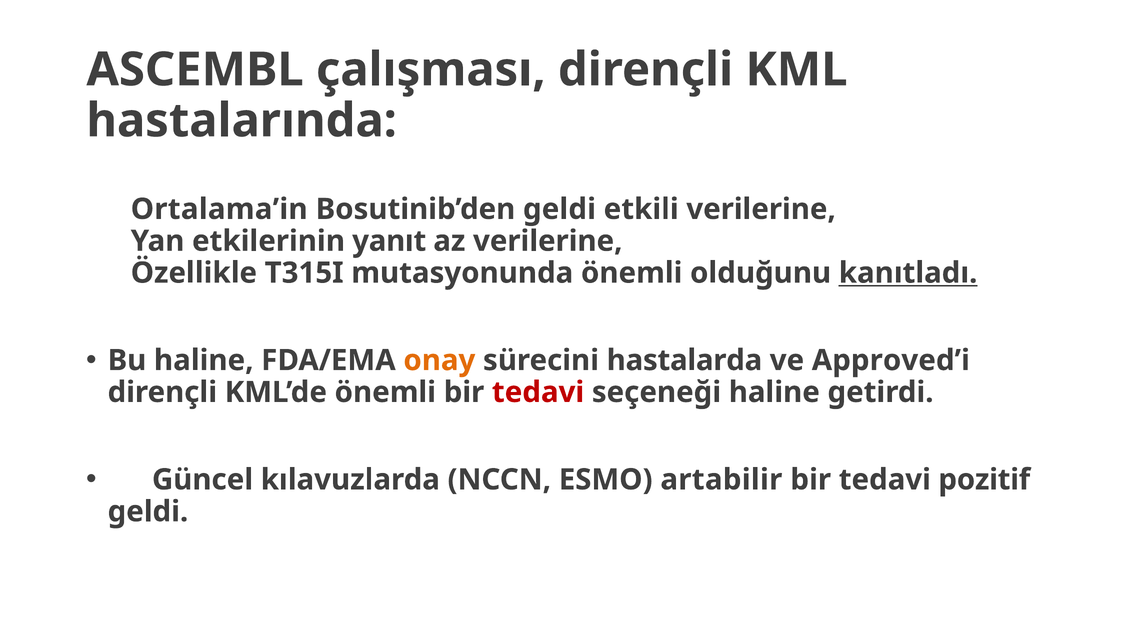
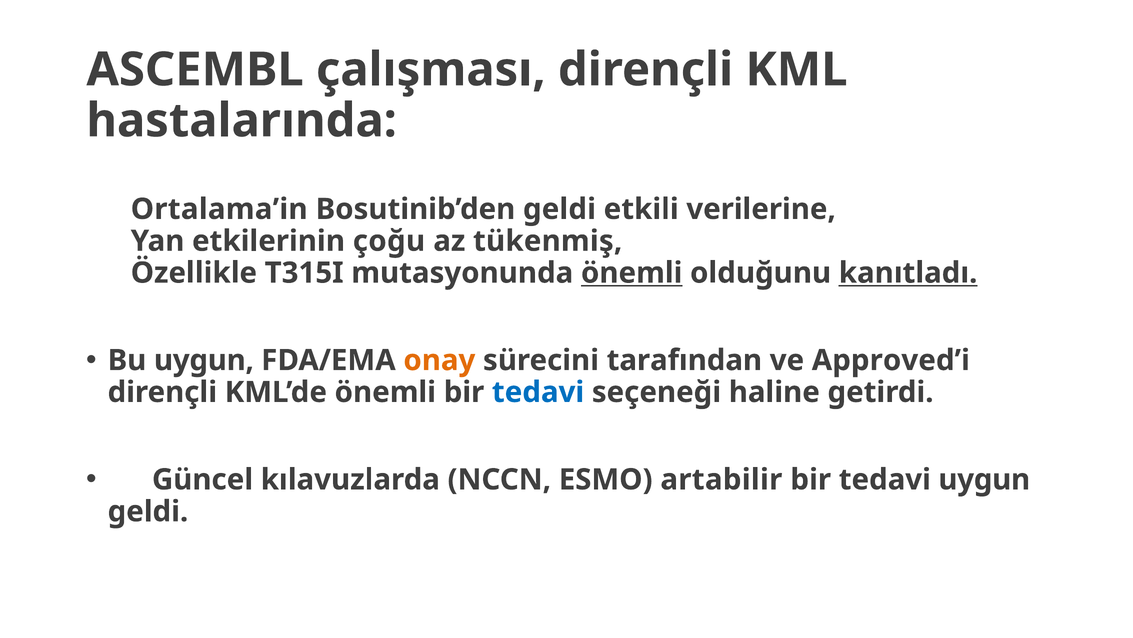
yanıt: yanıt -> çoğu
az verilerine: verilerine -> tükenmiş
önemli at (632, 273) underline: none -> present
Bu haline: haline -> uygun
hastalarda: hastalarda -> tarafından
tedavi at (538, 392) colour: red -> blue
tedavi pozitif: pozitif -> uygun
